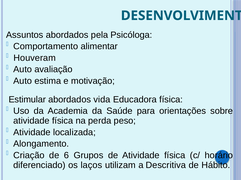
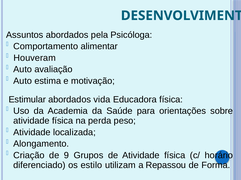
6: 6 -> 9
laços: laços -> estilo
Descritiva: Descritiva -> Repassou
Hábito: Hábito -> Forma
